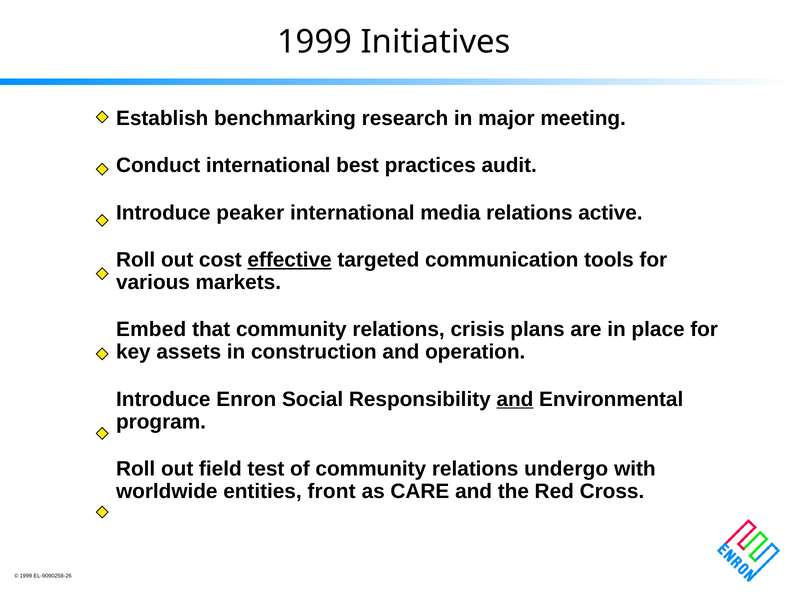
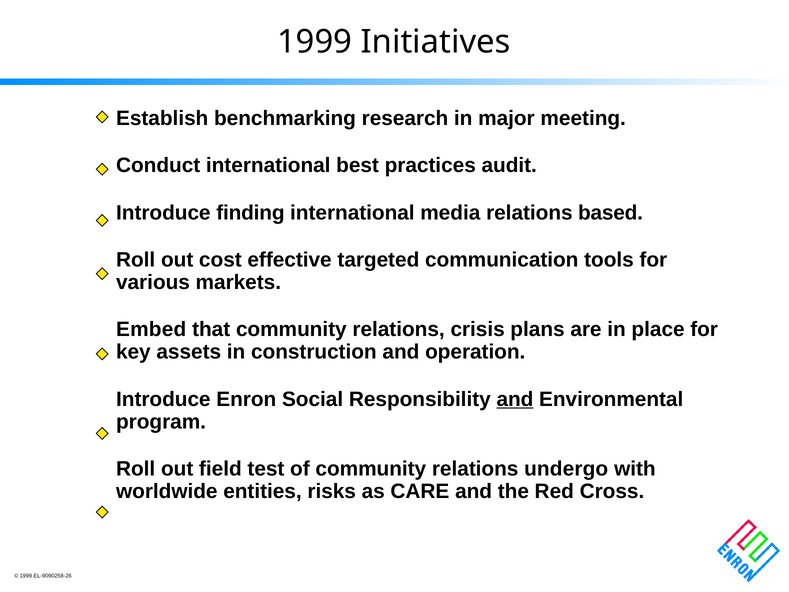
peaker: peaker -> finding
active: active -> based
effective underline: present -> none
front: front -> risks
